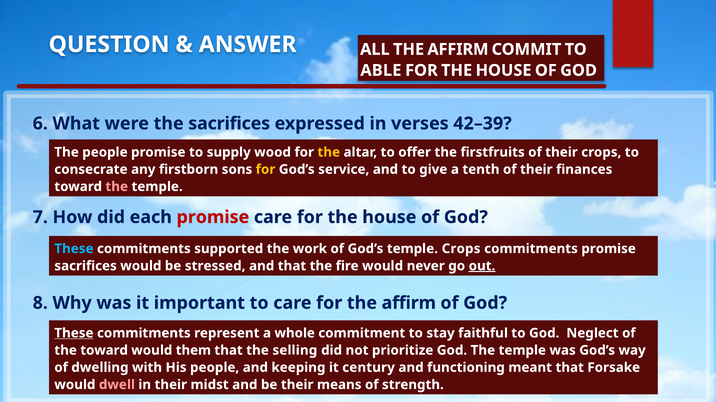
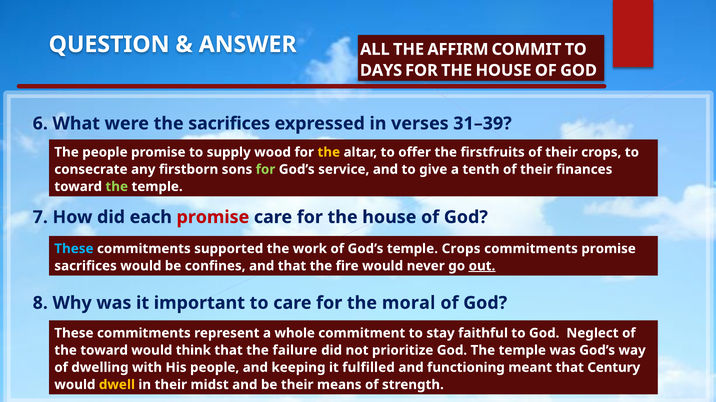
ABLE: ABLE -> DAYS
42–39: 42–39 -> 31–39
for at (266, 170) colour: yellow -> light green
the at (117, 187) colour: pink -> light green
stressed: stressed -> confines
for the affirm: affirm -> moral
These at (74, 334) underline: present -> none
them: them -> think
selling: selling -> failure
century: century -> fulfilled
Forsake: Forsake -> Century
dwell colour: pink -> yellow
